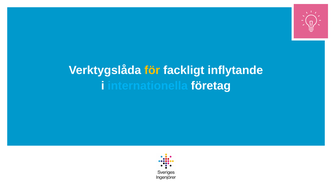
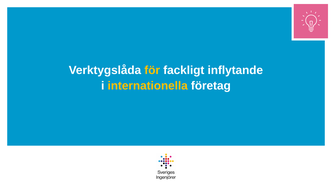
internationella colour: light blue -> yellow
